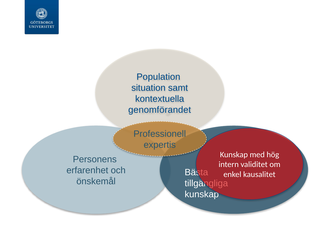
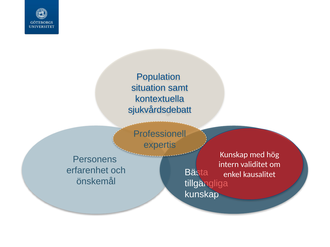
genomförandet: genomförandet -> sjukvårdsdebatt
